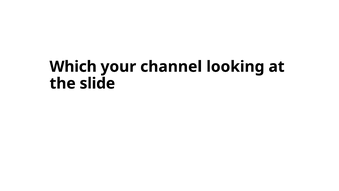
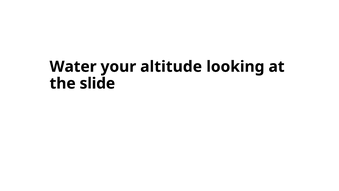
Which: Which -> Water
channel: channel -> altitude
